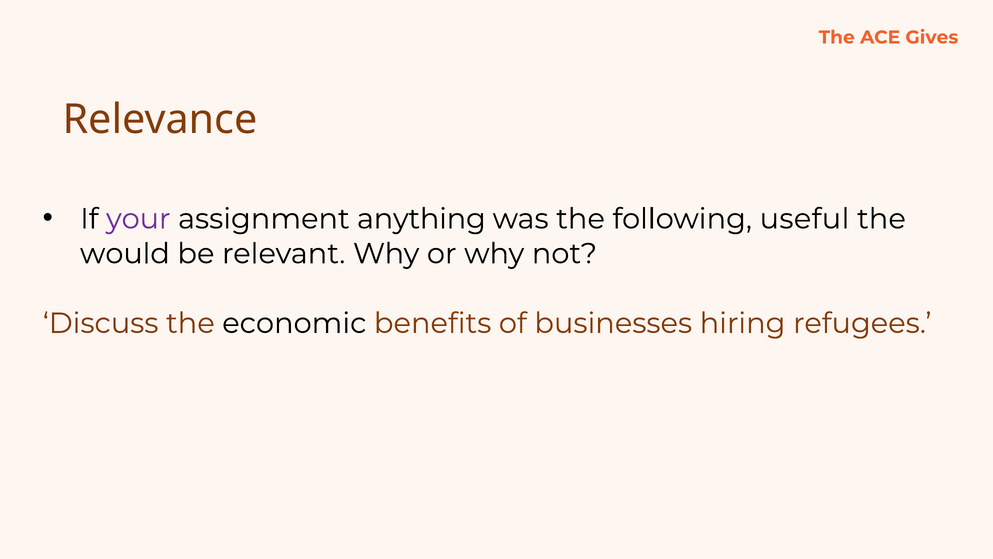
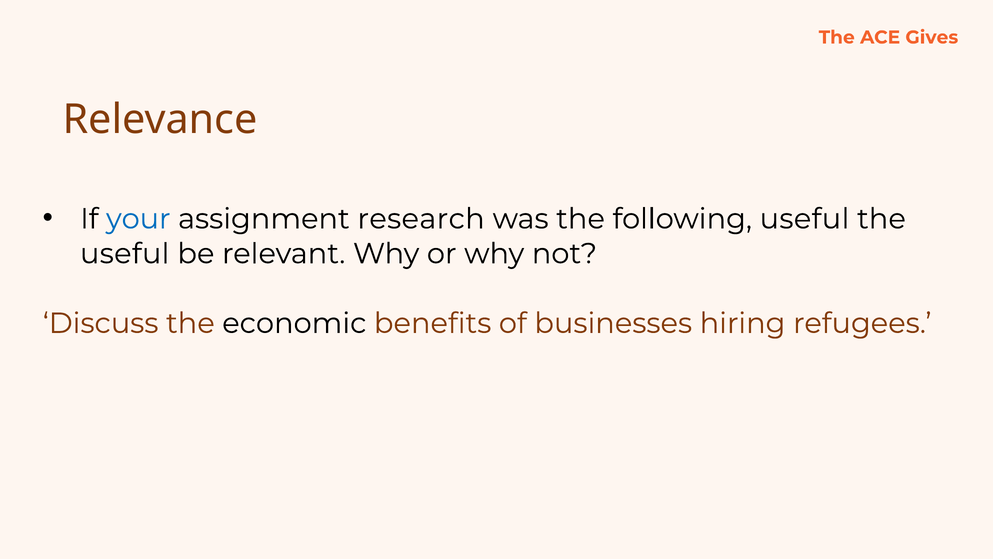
your colour: purple -> blue
anything: anything -> research
would at (125, 254): would -> useful
